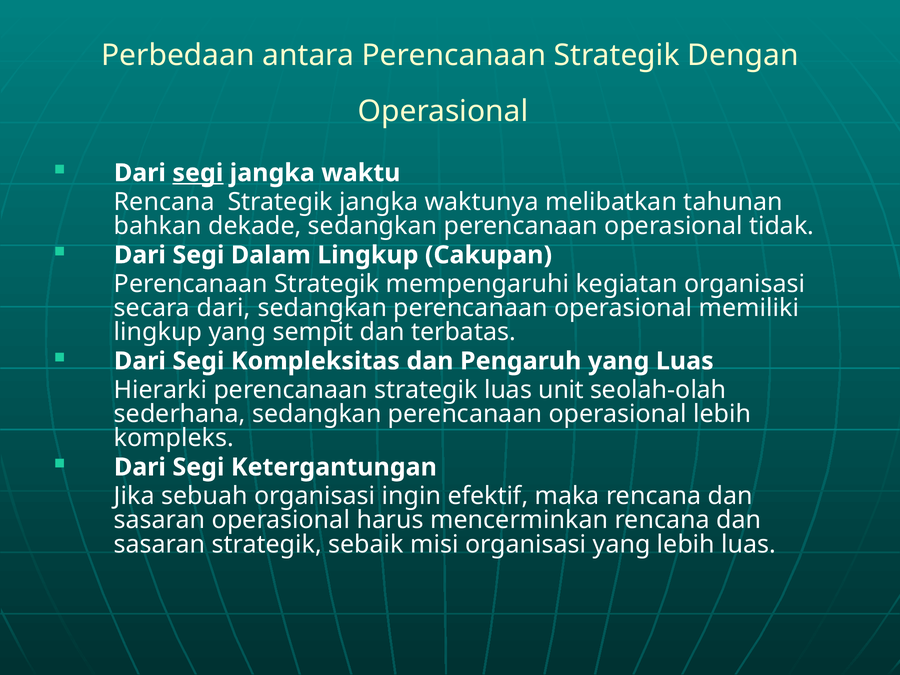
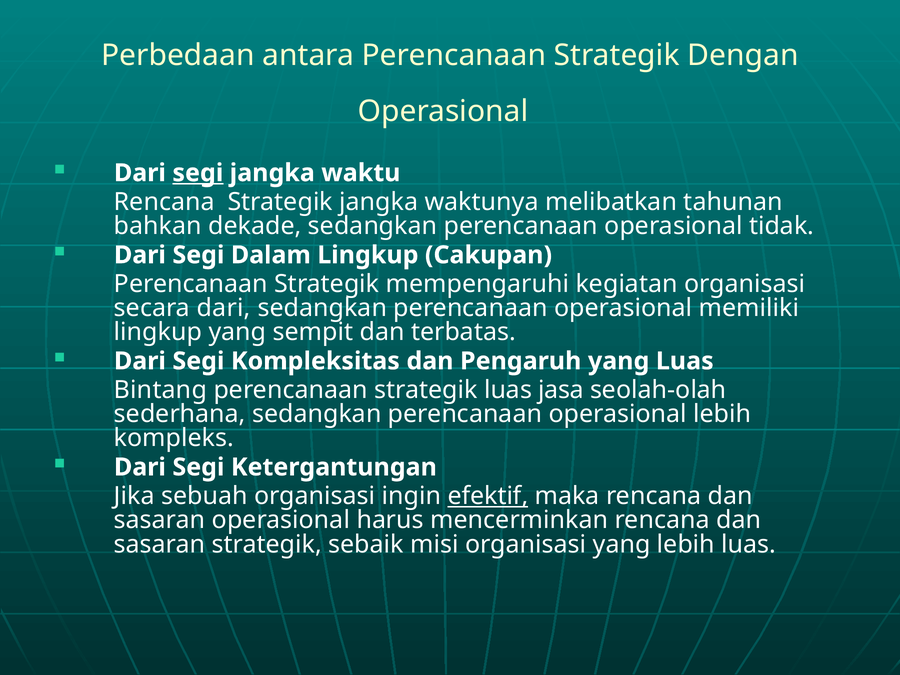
Hierarki: Hierarki -> Bintang
unit: unit -> jasa
efektif underline: none -> present
